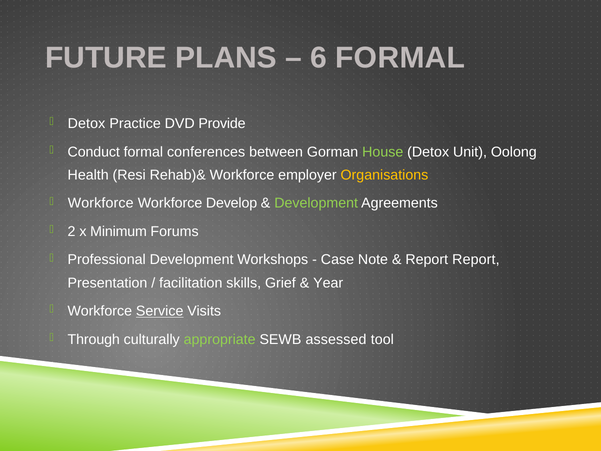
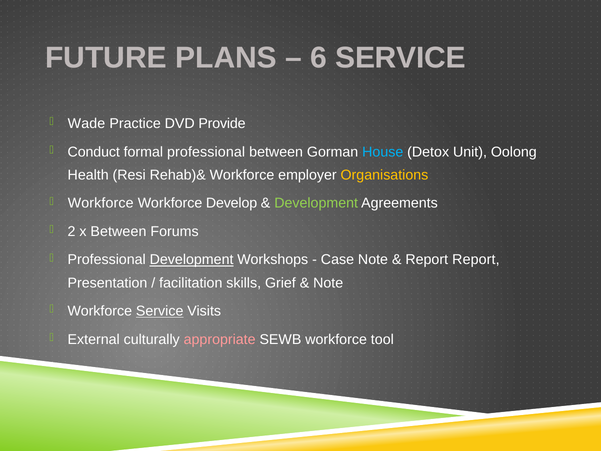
6 FORMAL: FORMAL -> SERVICE
Detox at (86, 124): Detox -> Wade
formal conferences: conferences -> professional
House colour: light green -> light blue
x Minimum: Minimum -> Between
Development at (192, 260) underline: none -> present
Year at (328, 283): Year -> Note
Through: Through -> External
appropriate colour: light green -> pink
SEWB assessed: assessed -> workforce
